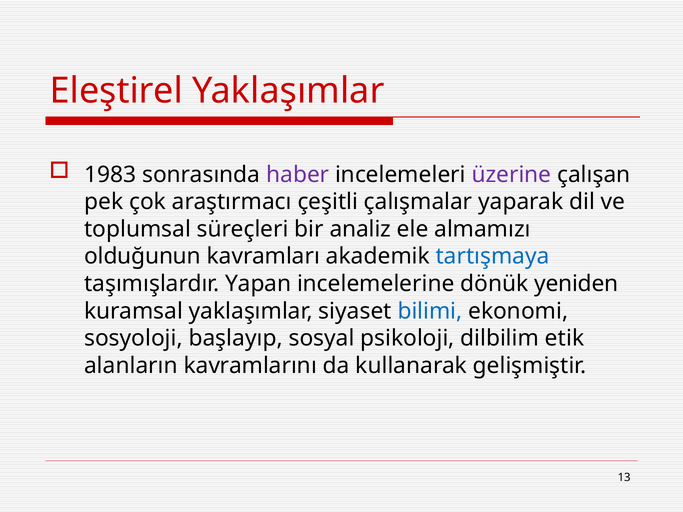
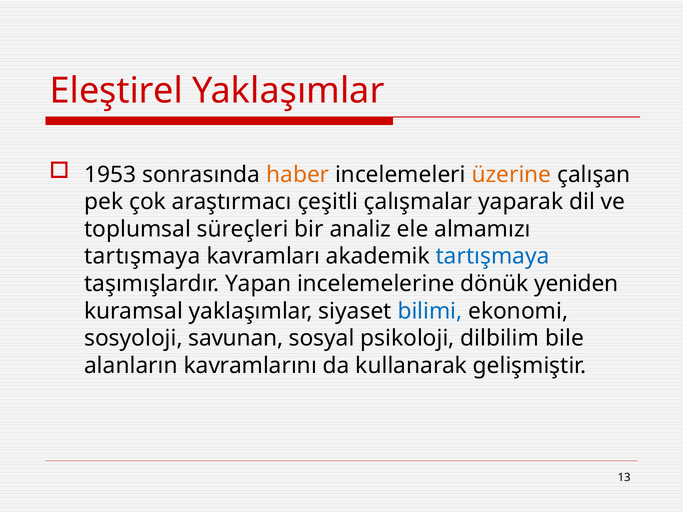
1983: 1983 -> 1953
haber colour: purple -> orange
üzerine colour: purple -> orange
olduğunun at (143, 257): olduğunun -> tartışmaya
başlayıp: başlayıp -> savunan
etik: etik -> bile
